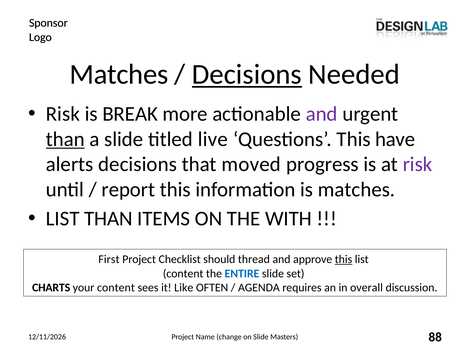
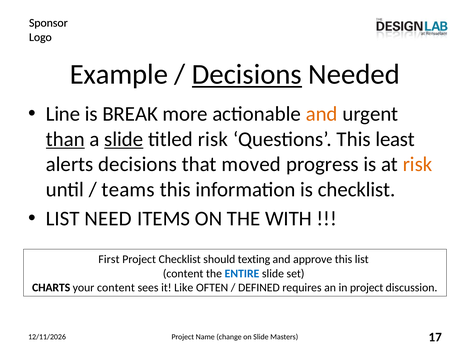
Matches at (119, 74): Matches -> Example
Risk at (63, 114): Risk -> Line
and at (322, 114) colour: purple -> orange
slide at (124, 139) underline: none -> present
titled live: live -> risk
have: have -> least
risk at (418, 164) colour: purple -> orange
report: report -> teams
is matches: matches -> checklist
LIST THAN: THAN -> NEED
thread: thread -> texting
this at (343, 259) underline: present -> none
AGENDA: AGENDA -> DEFINED
in overall: overall -> project
88: 88 -> 17
